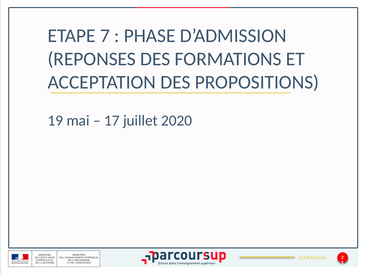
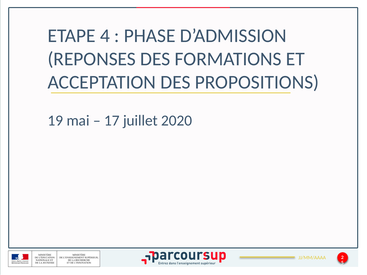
7: 7 -> 4
